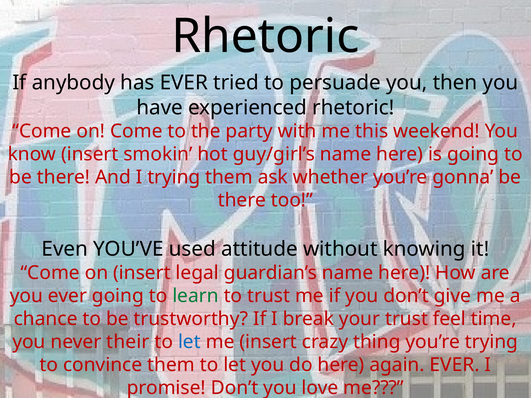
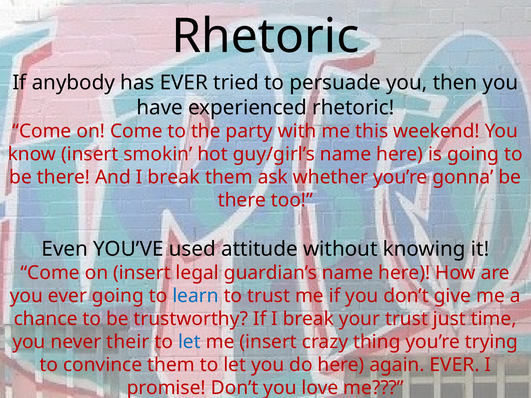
And I trying: trying -> break
learn colour: green -> blue
feel: feel -> just
